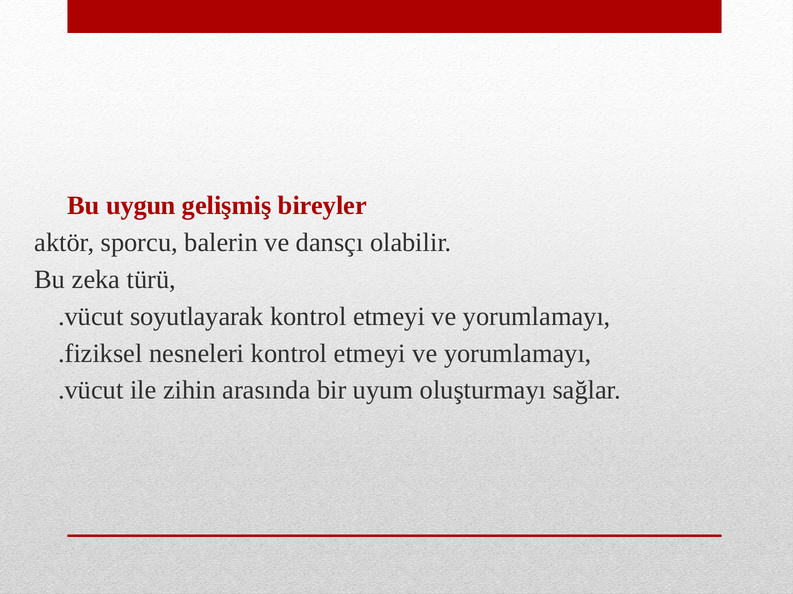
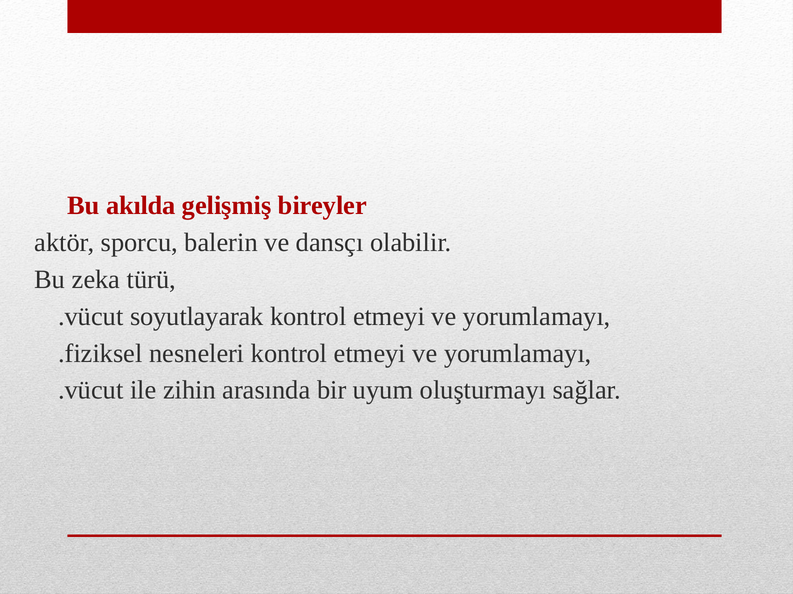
uygun: uygun -> akılda
